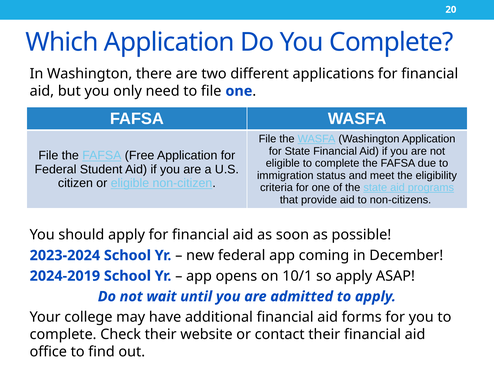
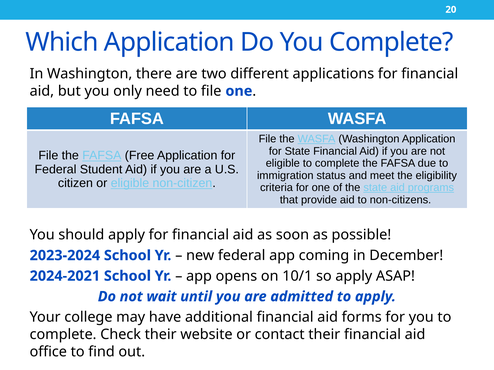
2024-2019: 2024-2019 -> 2024-2021
